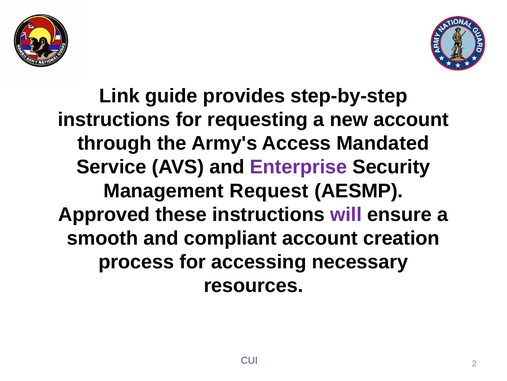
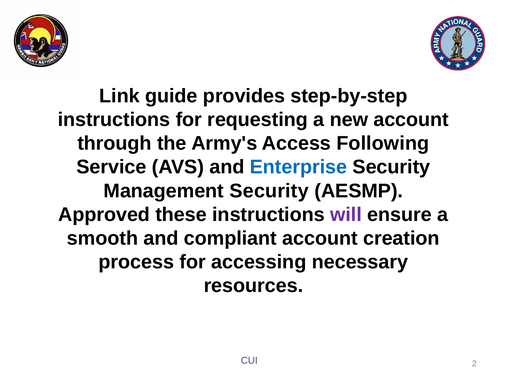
Mandated: Mandated -> Following
Enterprise colour: purple -> blue
Management Request: Request -> Security
